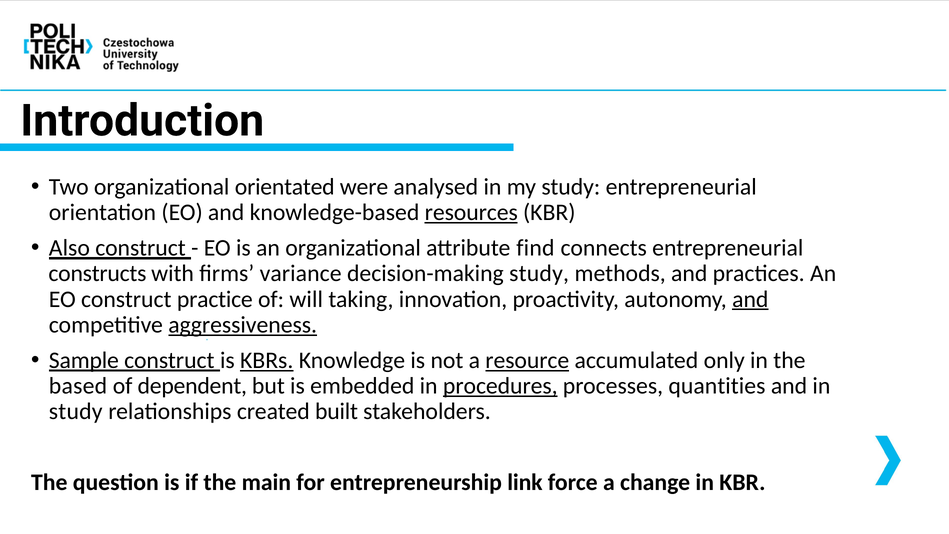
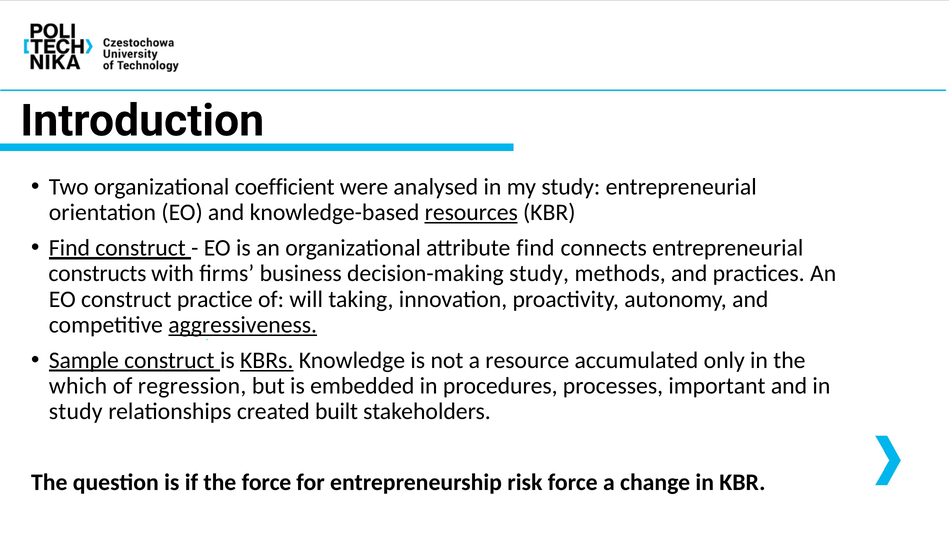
orientated: orientated -> coefficient
Also at (69, 248): Also -> Find
variance: variance -> business
and at (750, 299) underline: present -> none
resource underline: present -> none
based: based -> which
dependent: dependent -> regression
procedures underline: present -> none
quantities: quantities -> important
the main: main -> force
link: link -> risk
